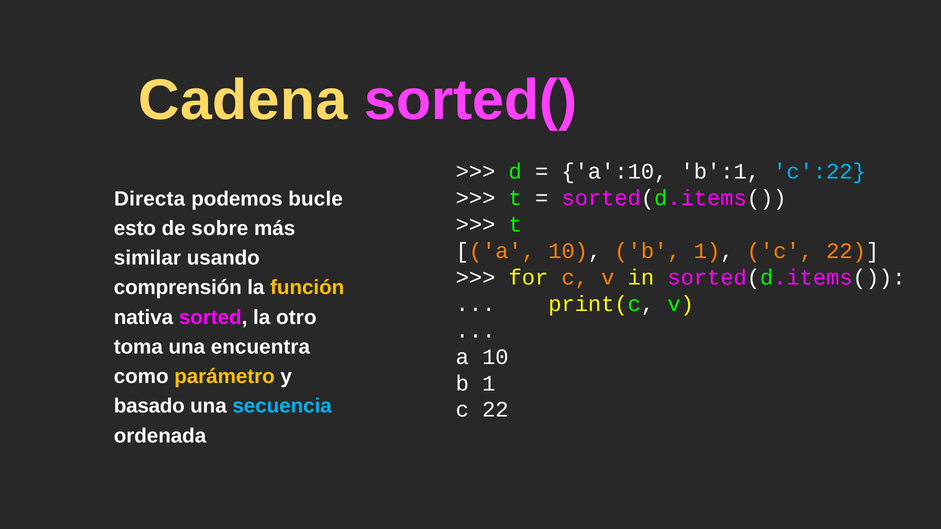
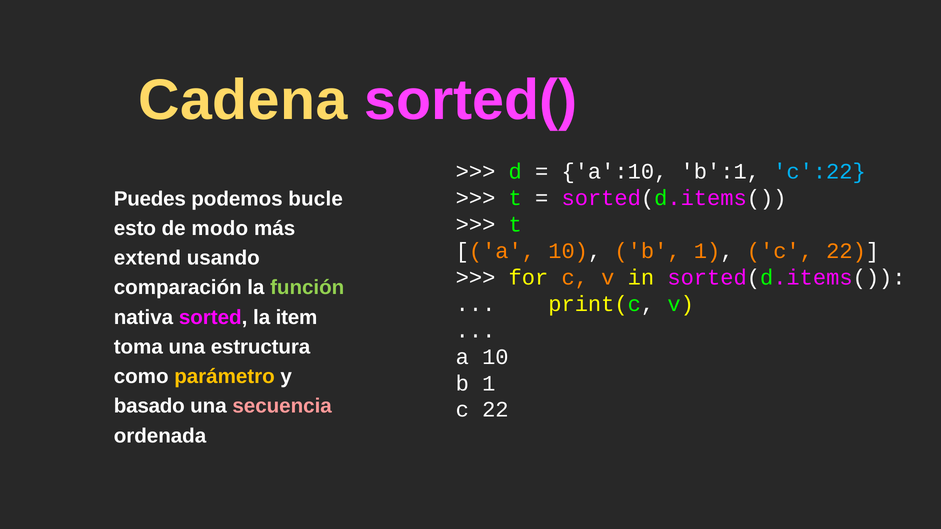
Directa: Directa -> Puedes
sobre: sobre -> modo
similar: similar -> extend
comprensión: comprensión -> comparación
función colour: yellow -> light green
otro: otro -> item
encuentra: encuentra -> estructura
secuencia colour: light blue -> pink
